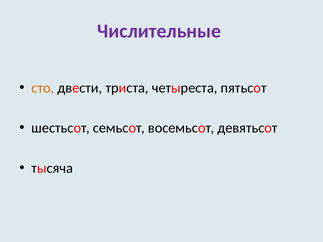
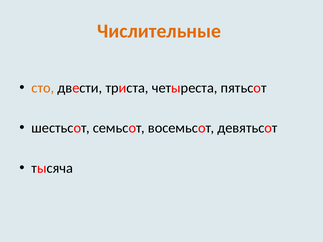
Числительные colour: purple -> orange
